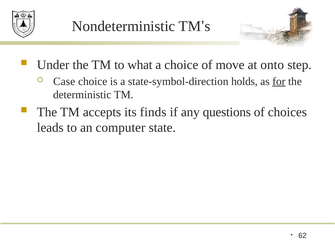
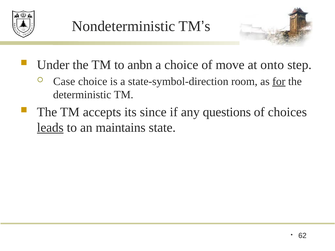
what: what -> anbn
holds: holds -> room
finds: finds -> since
leads underline: none -> present
computer: computer -> maintains
